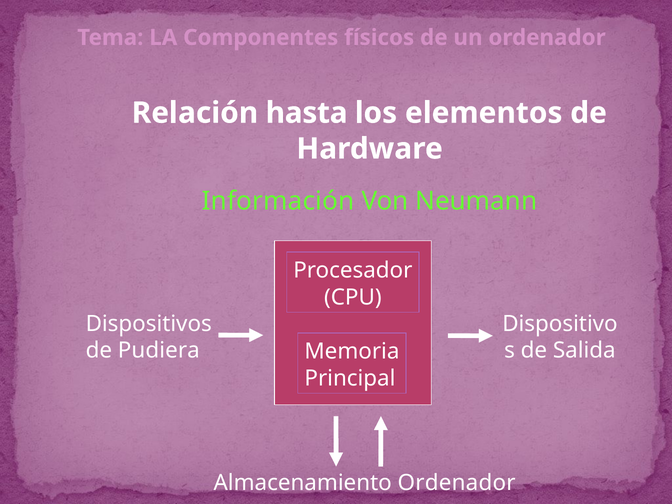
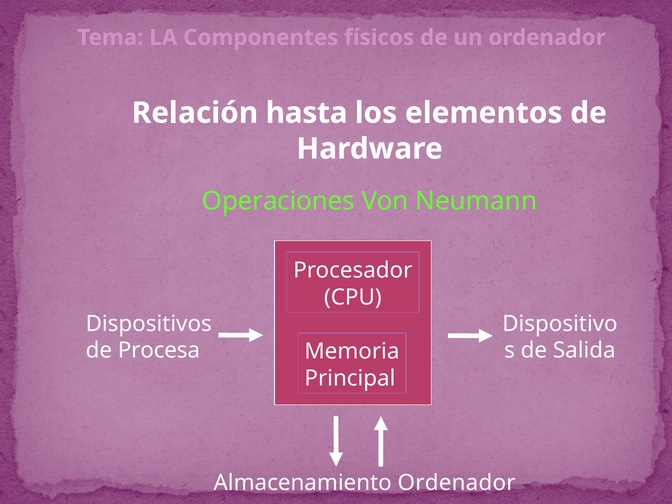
Información: Información -> Operaciones
Pudiera: Pudiera -> Procesa
